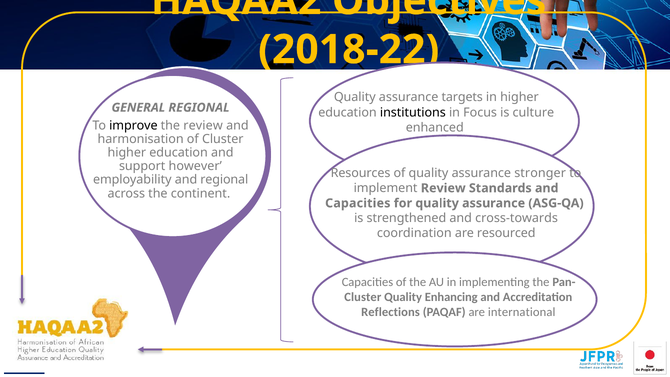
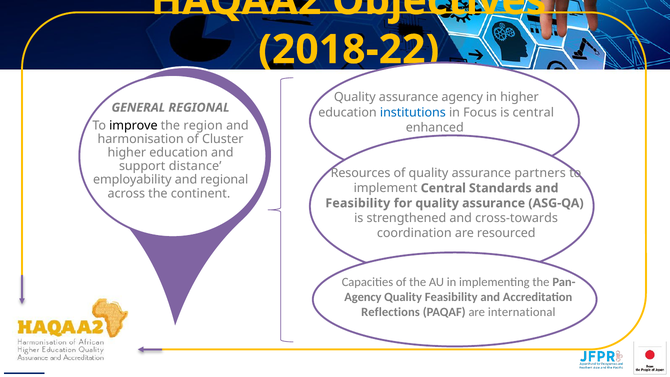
assurance targets: targets -> agency
institutions colour: black -> blue
is culture: culture -> central
the review: review -> region
however: however -> distance
stronger: stronger -> partners
implement Review: Review -> Central
Capacities at (358, 203): Capacities -> Feasibility
Cluster at (363, 297): Cluster -> Agency
Quality Enhancing: Enhancing -> Feasibility
